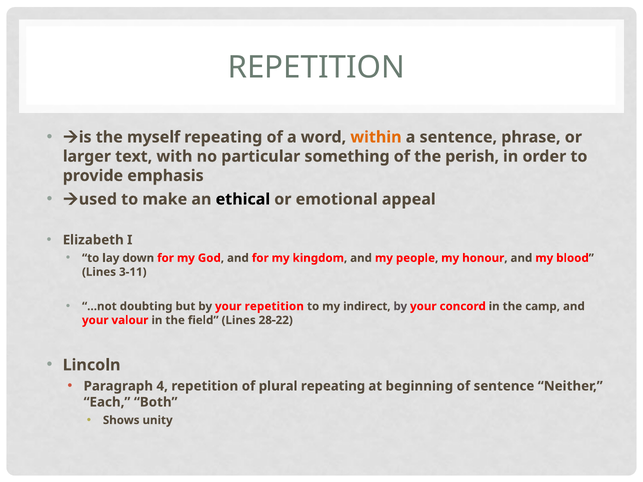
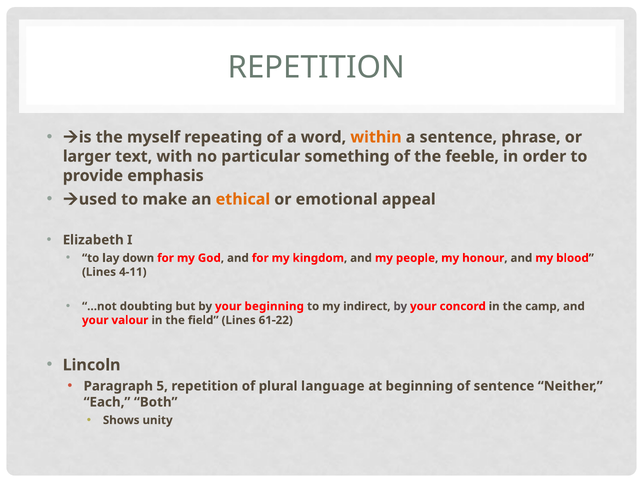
perish: perish -> feeble
ethical colour: black -> orange
3-11: 3-11 -> 4-11
your repetition: repetition -> beginning
28-22: 28-22 -> 61-22
4: 4 -> 5
plural repeating: repeating -> language
